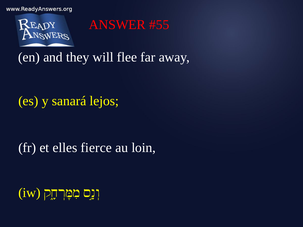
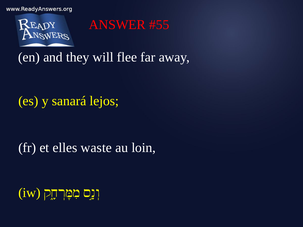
fierce: fierce -> waste
